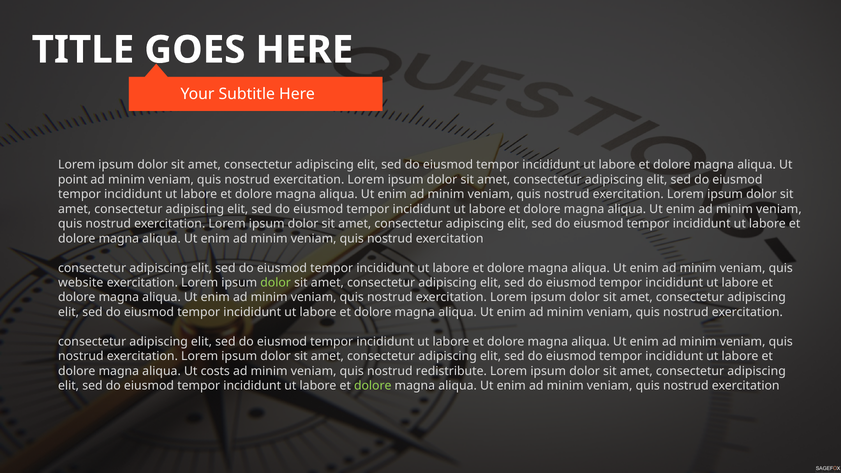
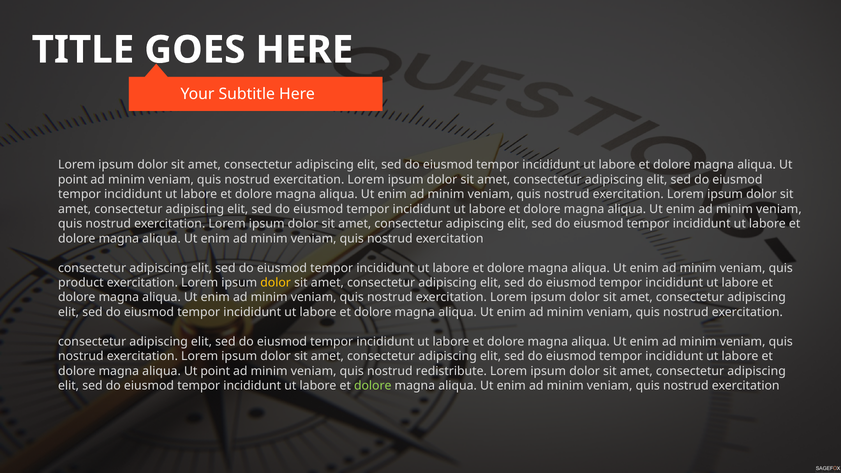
website: website -> product
dolor at (276, 283) colour: light green -> yellow
costs at (215, 371): costs -> point
